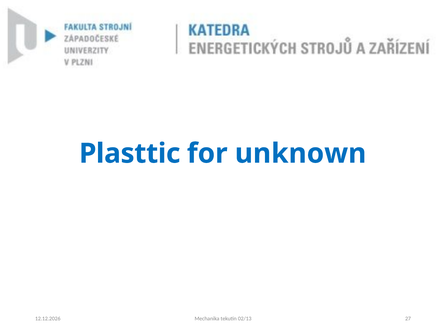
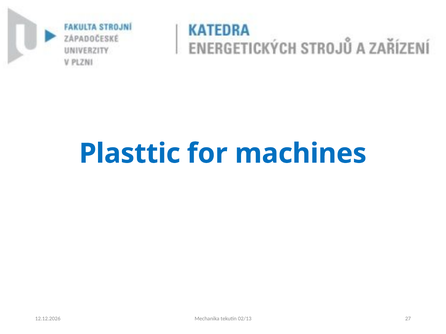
unknown: unknown -> machines
